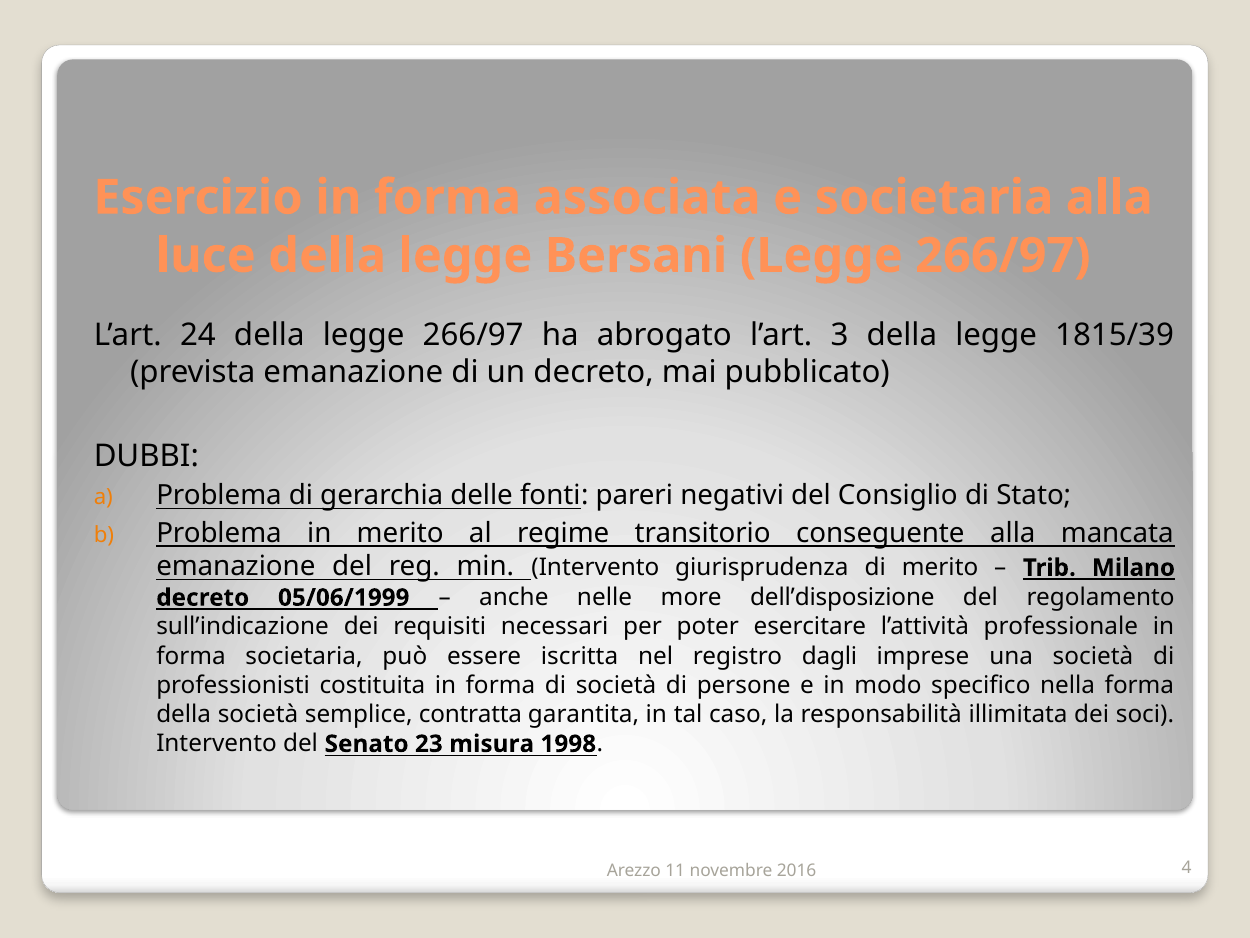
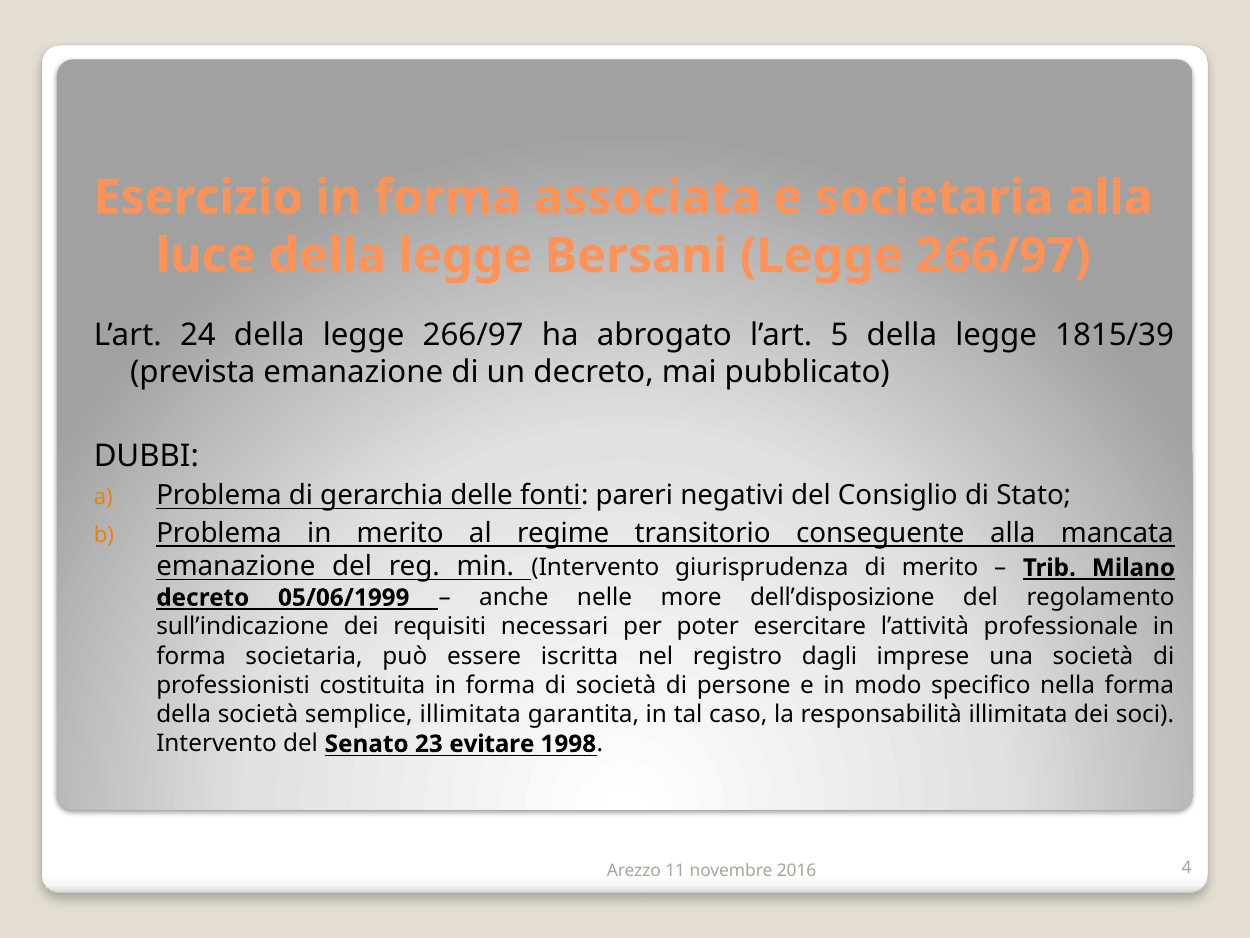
3: 3 -> 5
semplice contratta: contratta -> illimitata
misura: misura -> evitare
